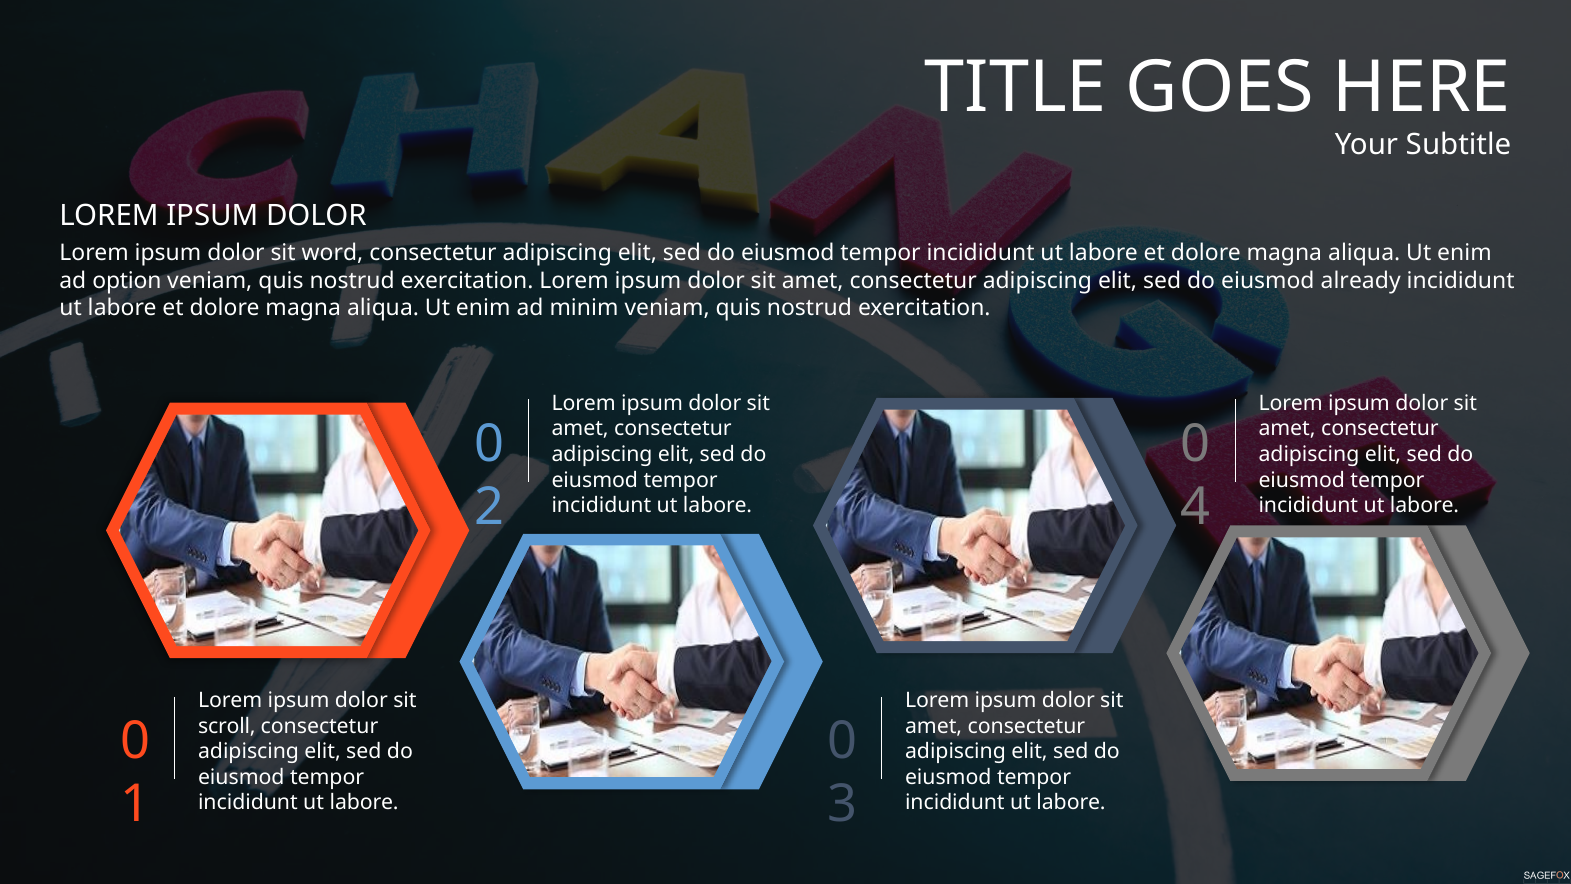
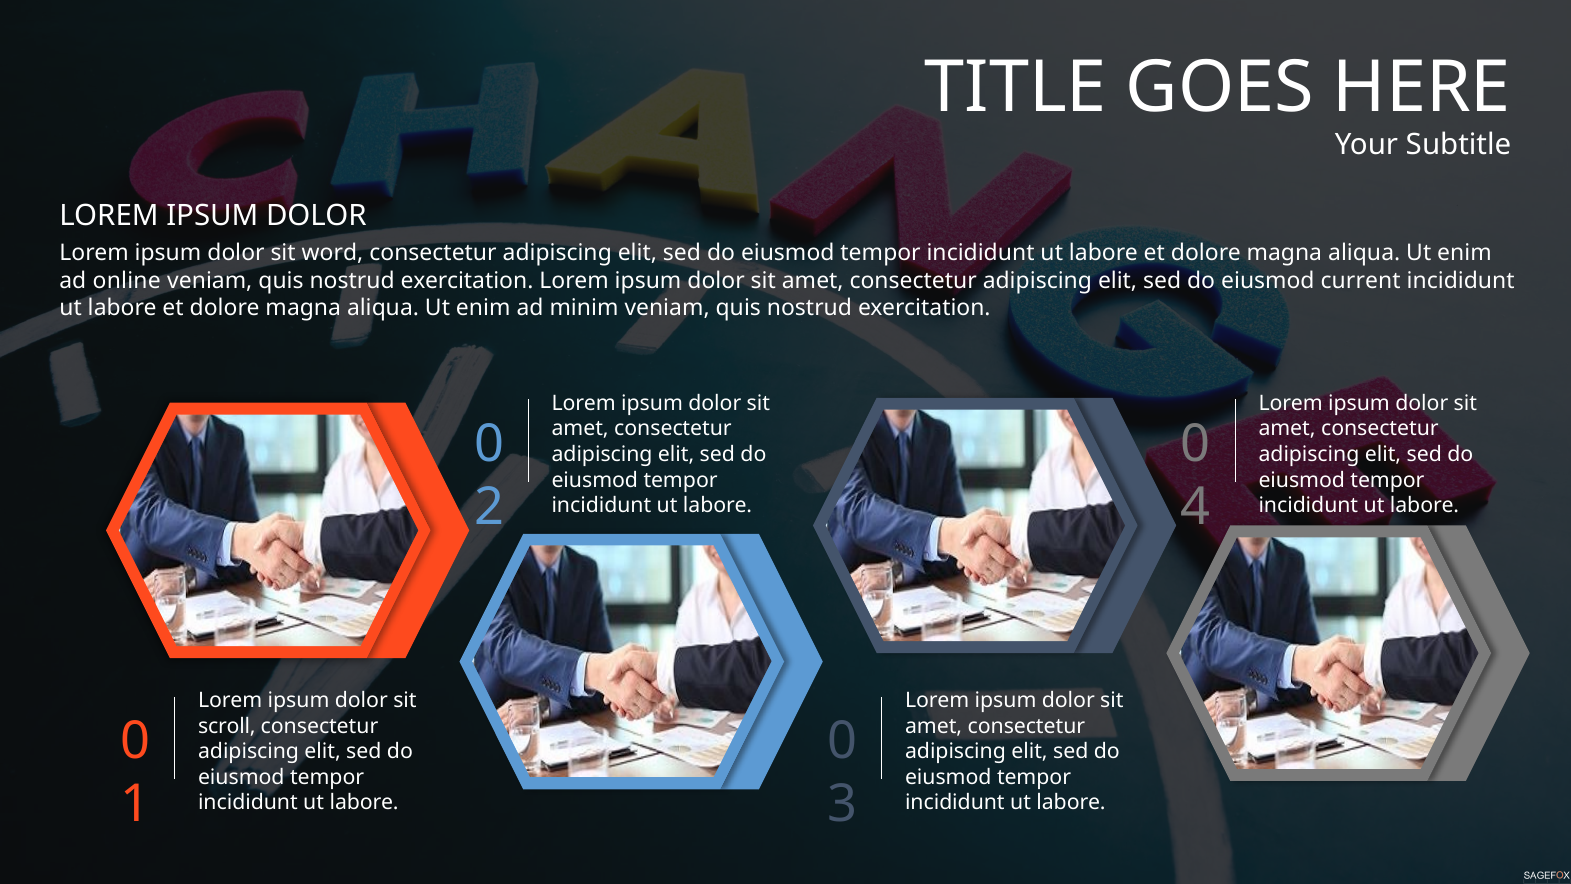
option: option -> online
already: already -> current
